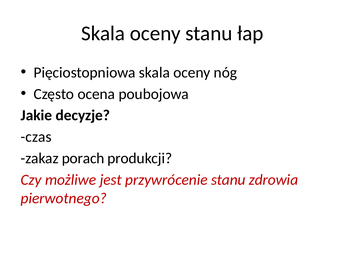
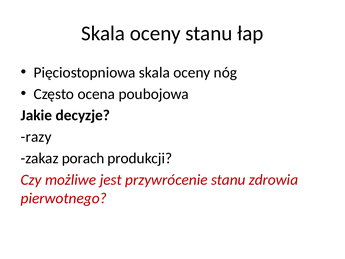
czas: czas -> razy
